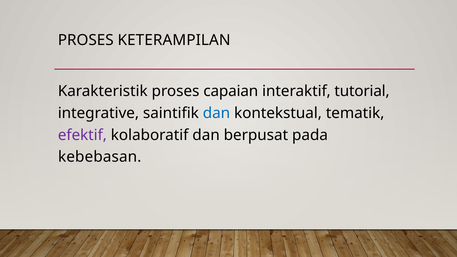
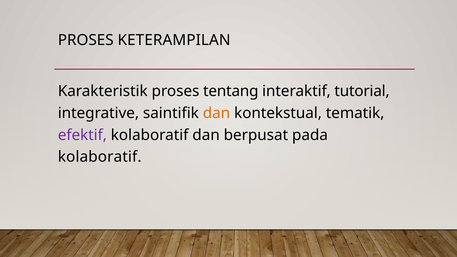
capaian: capaian -> tentang
dan at (216, 113) colour: blue -> orange
kebebasan at (100, 157): kebebasan -> kolaboratif
